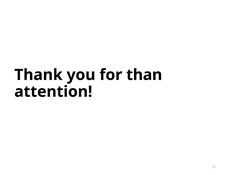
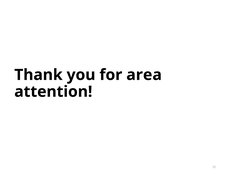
than: than -> area
